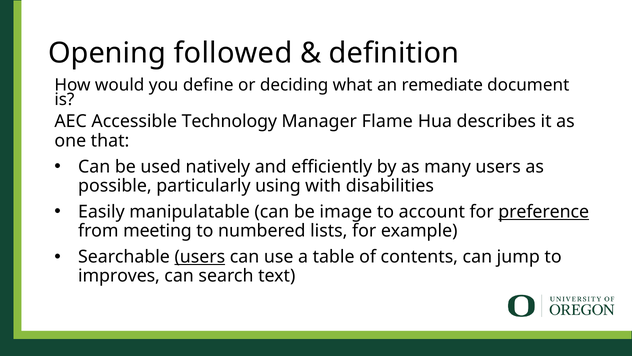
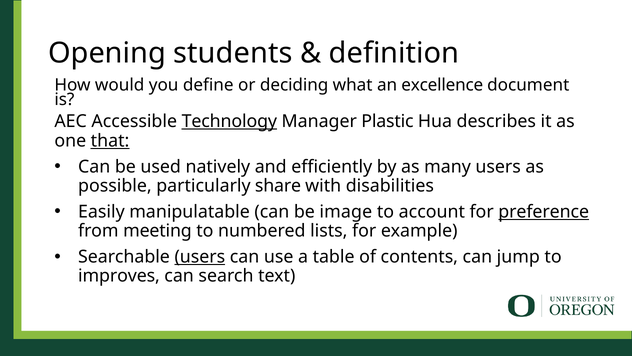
followed: followed -> students
remediate: remediate -> excellence
Technology underline: none -> present
Flame: Flame -> Plastic
that underline: none -> present
using: using -> share
